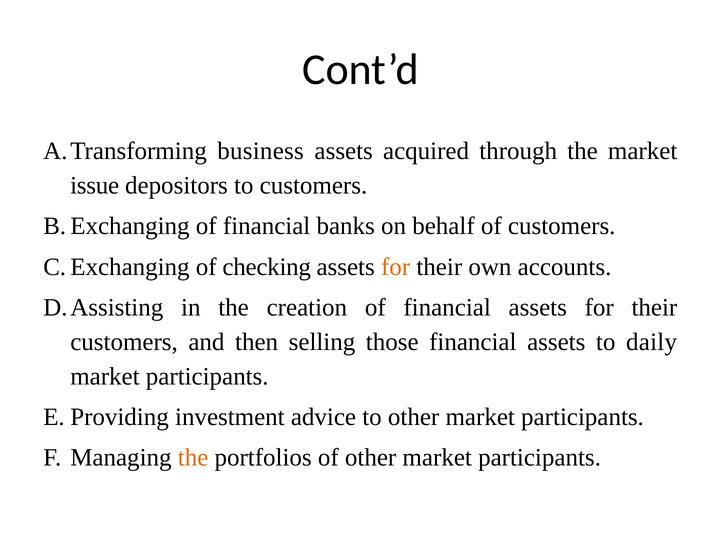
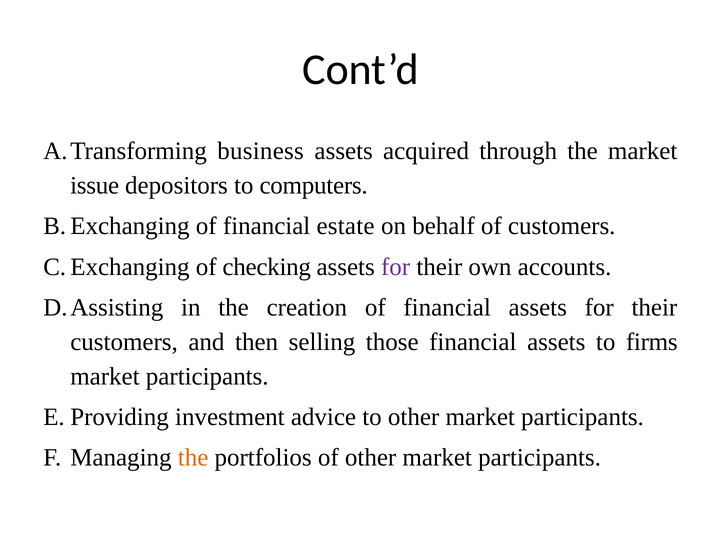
to customers: customers -> computers
banks: banks -> estate
for at (396, 267) colour: orange -> purple
daily: daily -> firms
